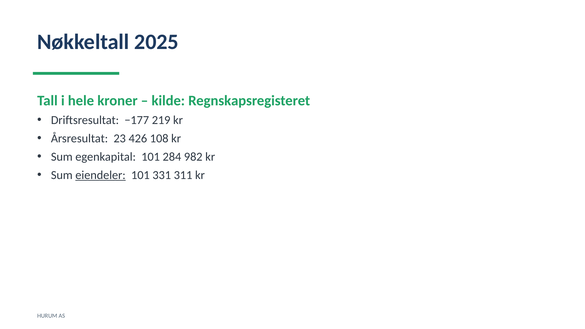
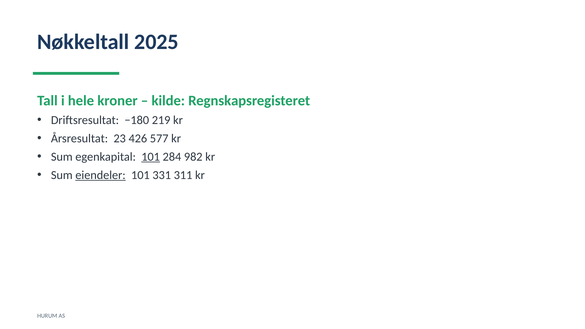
−177: −177 -> −180
108: 108 -> 577
101 at (151, 157) underline: none -> present
